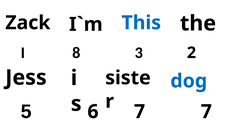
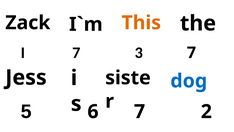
This colour: blue -> orange
I 8: 8 -> 7
3 2: 2 -> 7
7 7: 7 -> 2
